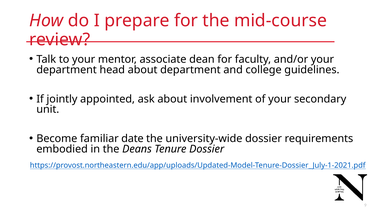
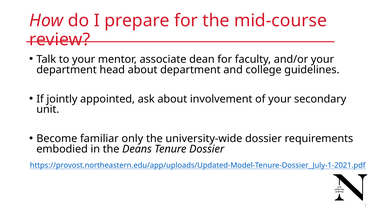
date: date -> only
